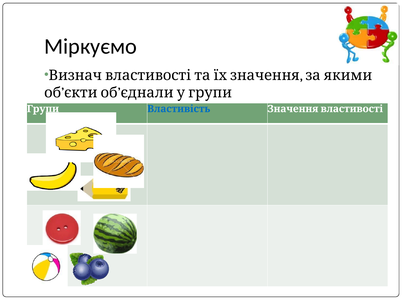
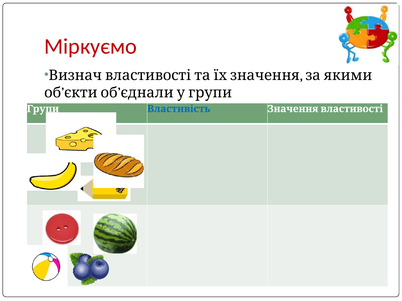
Міркуємо colour: black -> red
